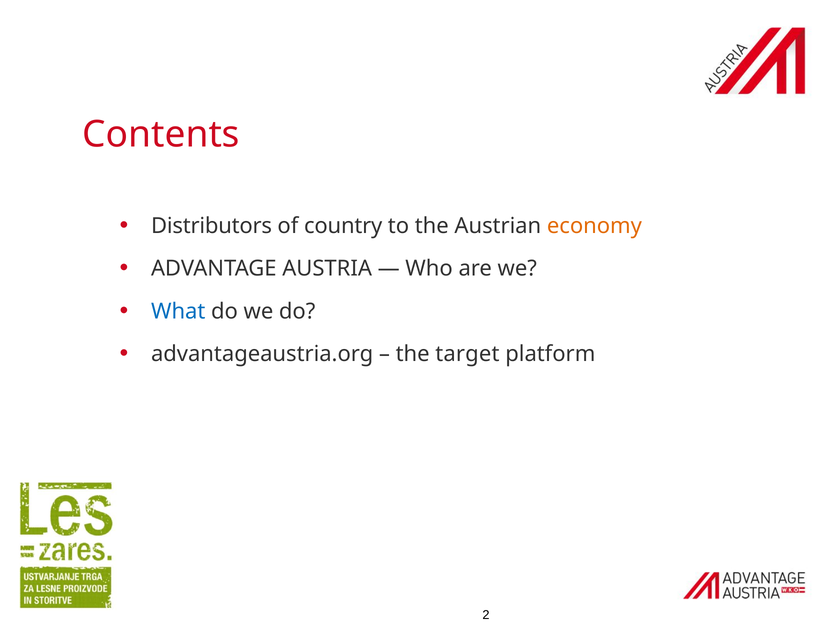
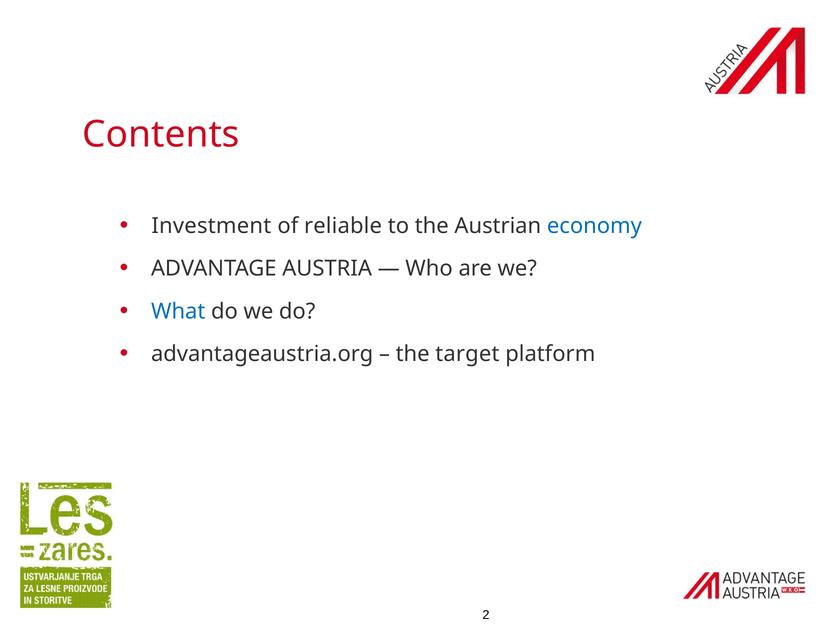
Distributors: Distributors -> Investment
country: country -> reliable
economy colour: orange -> blue
